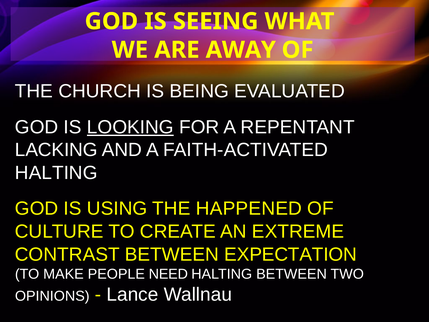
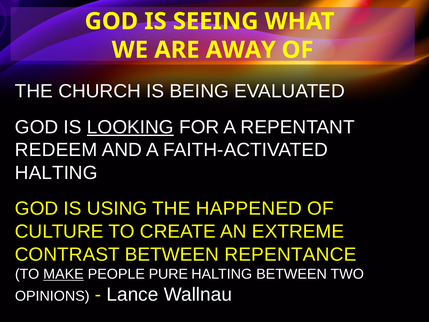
LACKING: LACKING -> REDEEM
EXPECTATION: EXPECTATION -> REPENTANCE
MAKE underline: none -> present
NEED: NEED -> PURE
